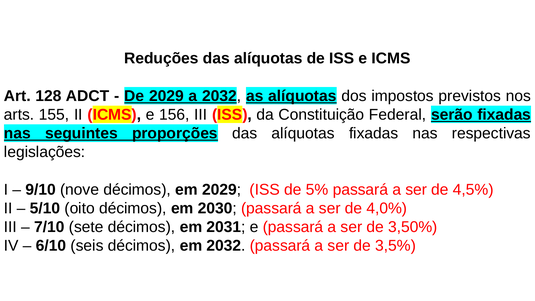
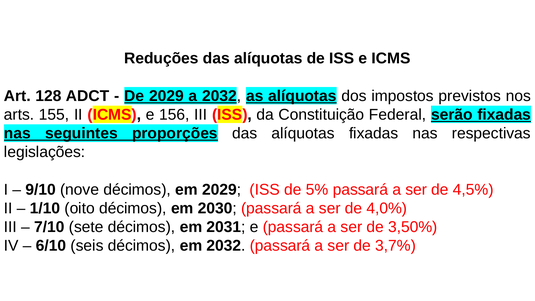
5/10: 5/10 -> 1/10
3,5%: 3,5% -> 3,7%
